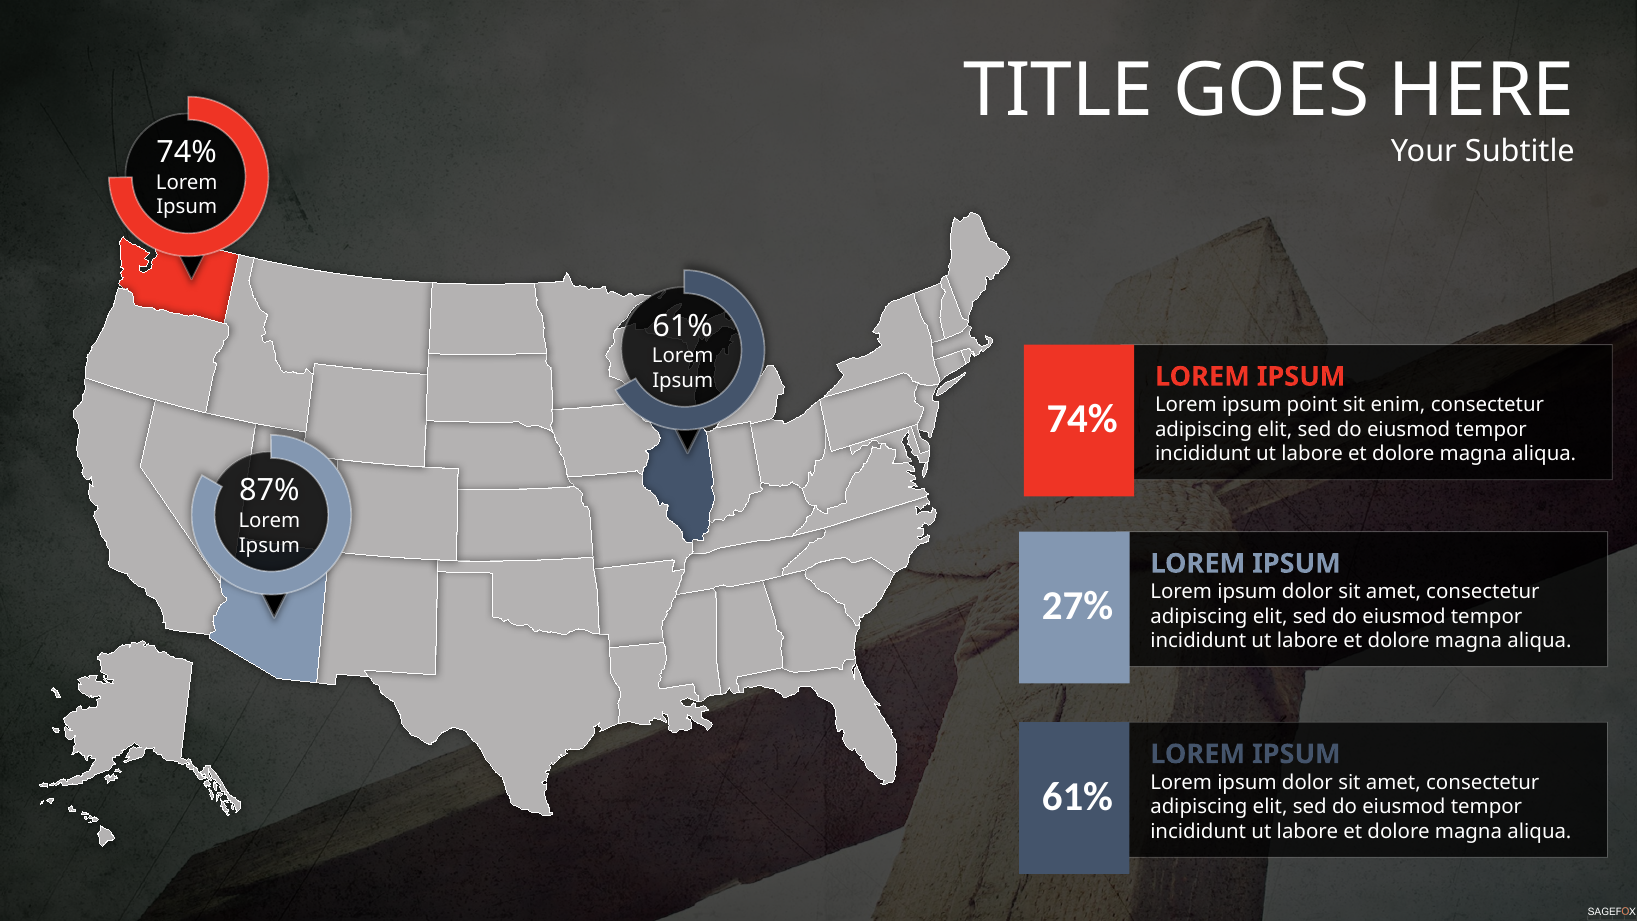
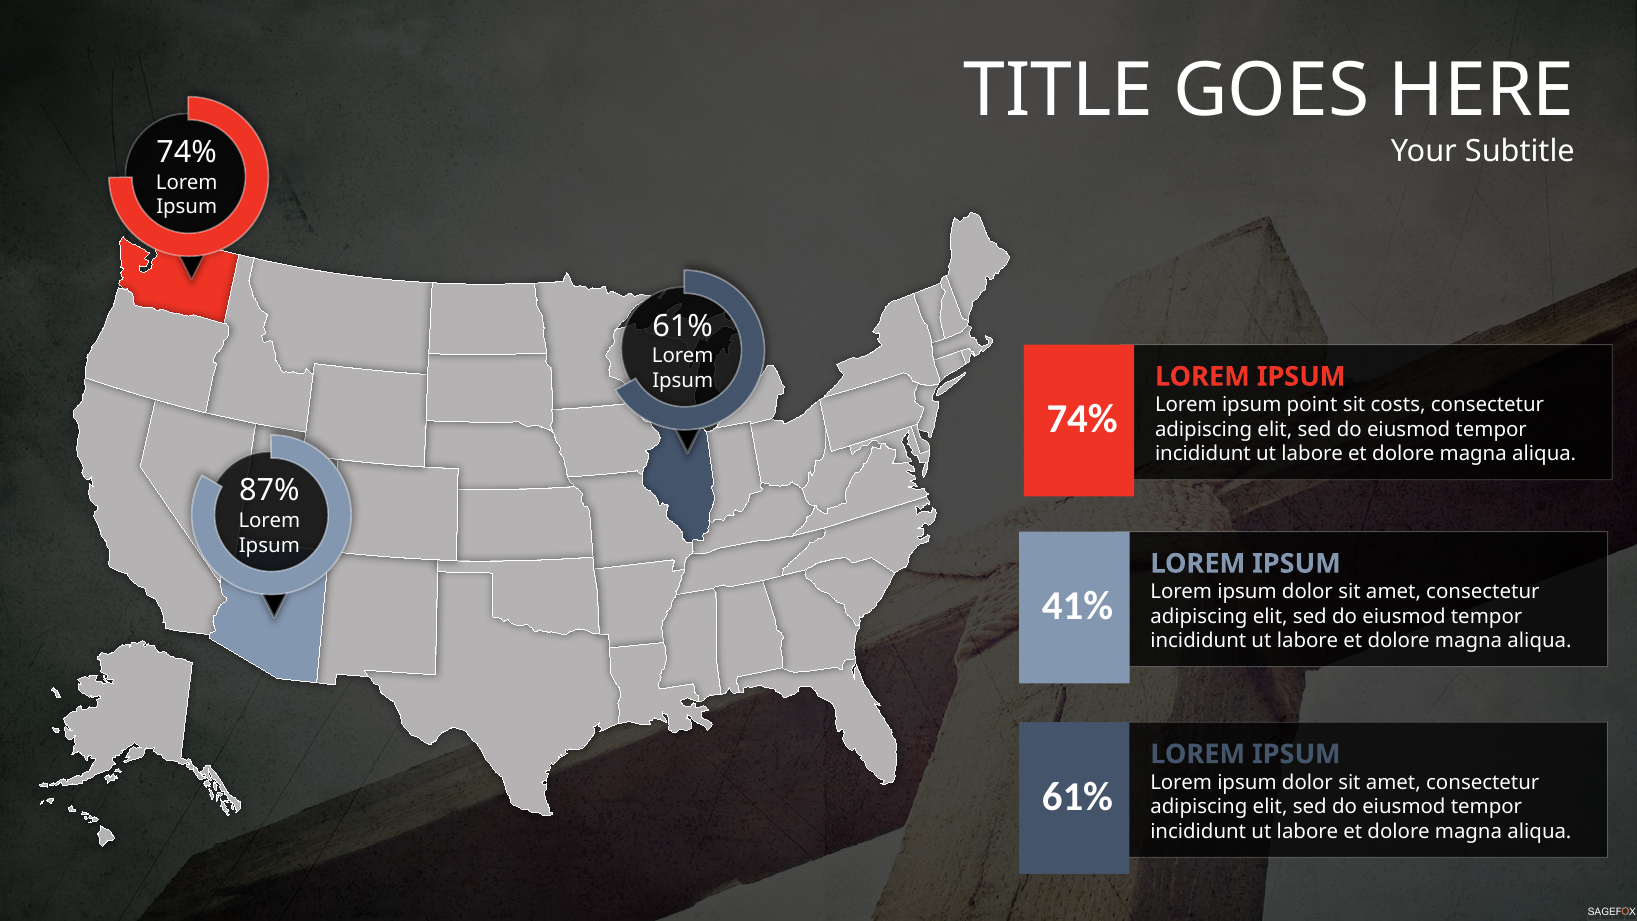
enim: enim -> costs
27%: 27% -> 41%
